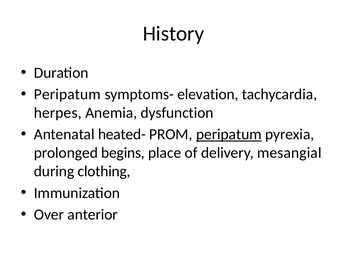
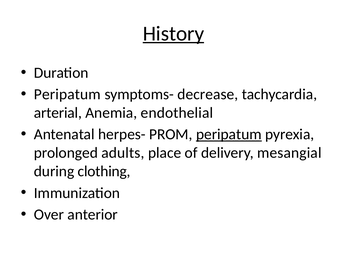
History underline: none -> present
elevation: elevation -> decrease
herpes: herpes -> arterial
dysfunction: dysfunction -> endothelial
heated-: heated- -> herpes-
begins: begins -> adults
